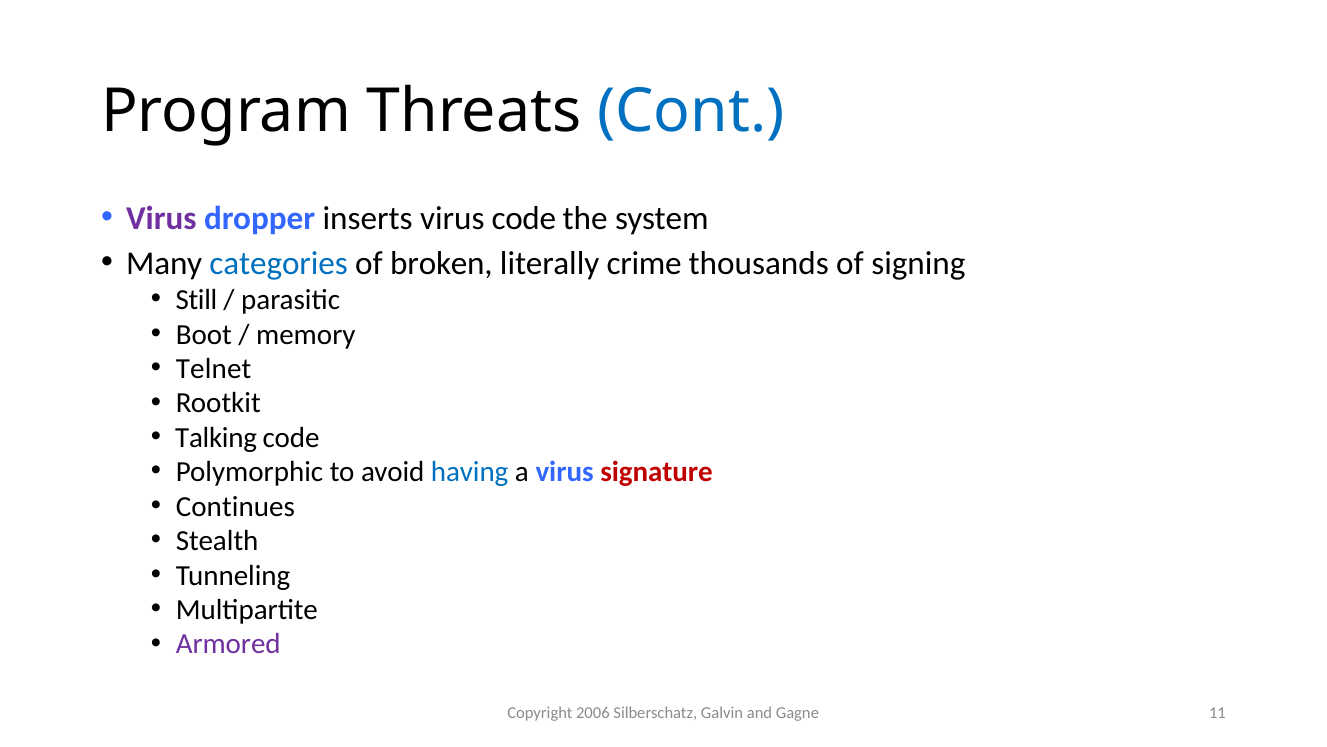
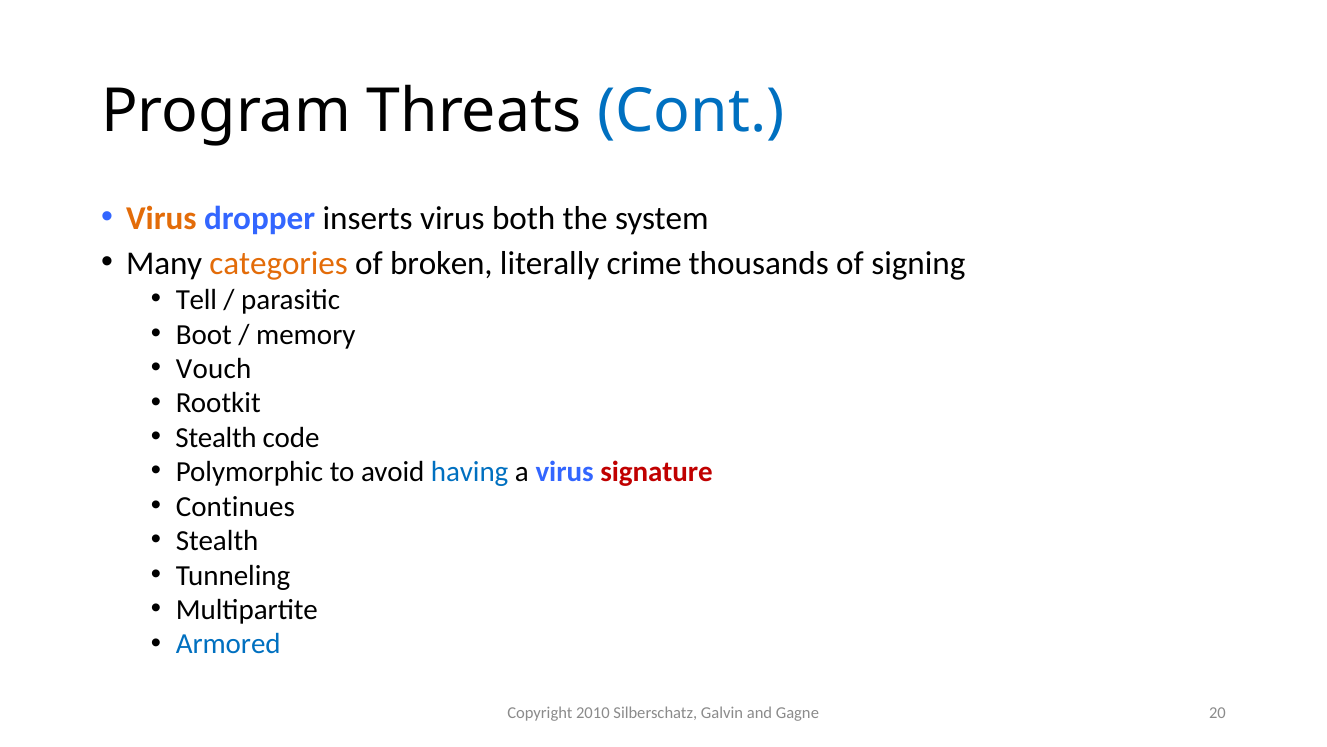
Virus at (161, 219) colour: purple -> orange
virus code: code -> both
categories colour: blue -> orange
Still: Still -> Tell
Telnet: Telnet -> Vouch
Talking at (216, 437): Talking -> Stealth
Armored colour: purple -> blue
2006: 2006 -> 2010
11: 11 -> 20
